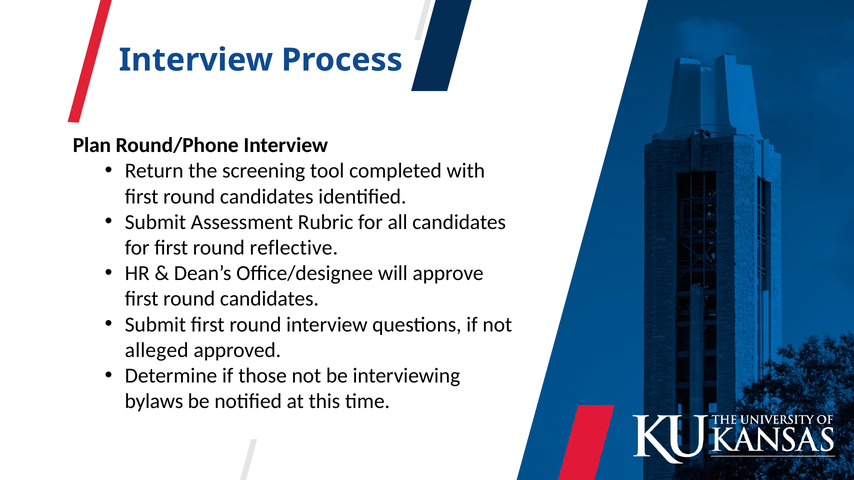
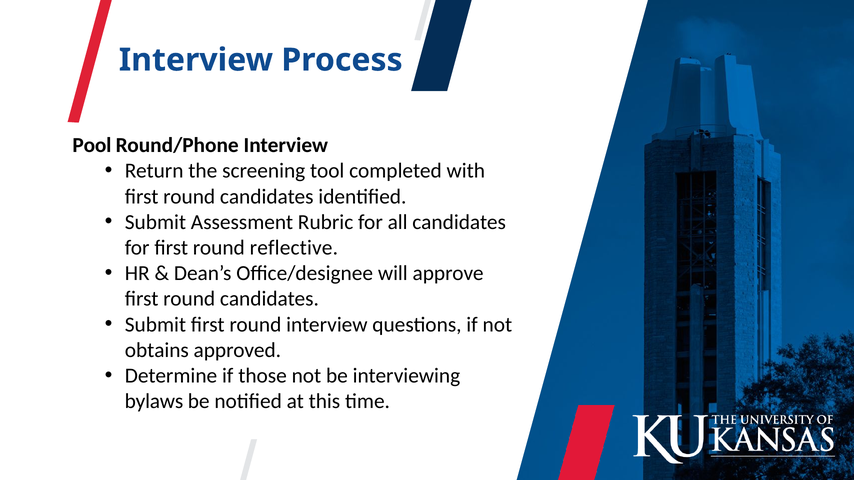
Plan: Plan -> Pool
alleged: alleged -> obtains
